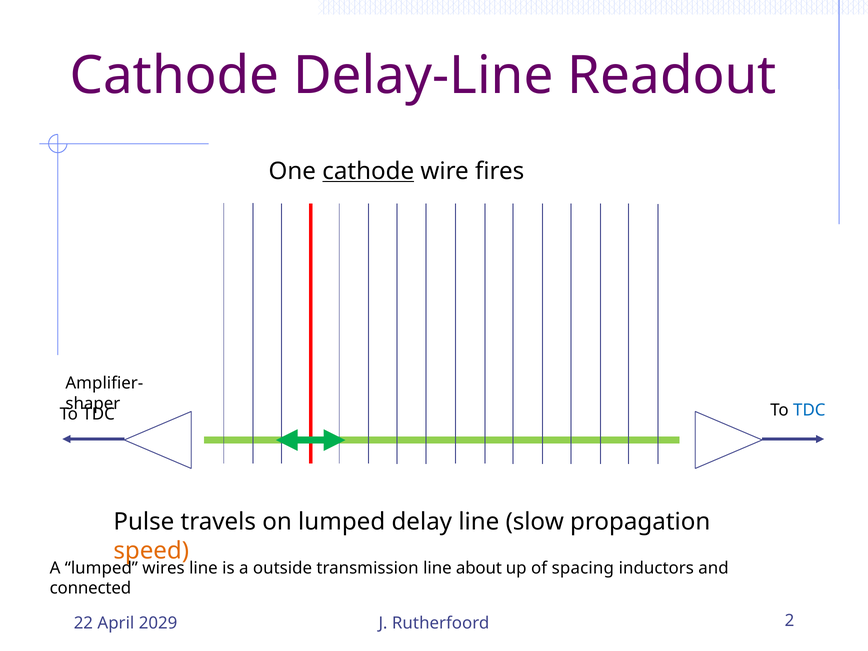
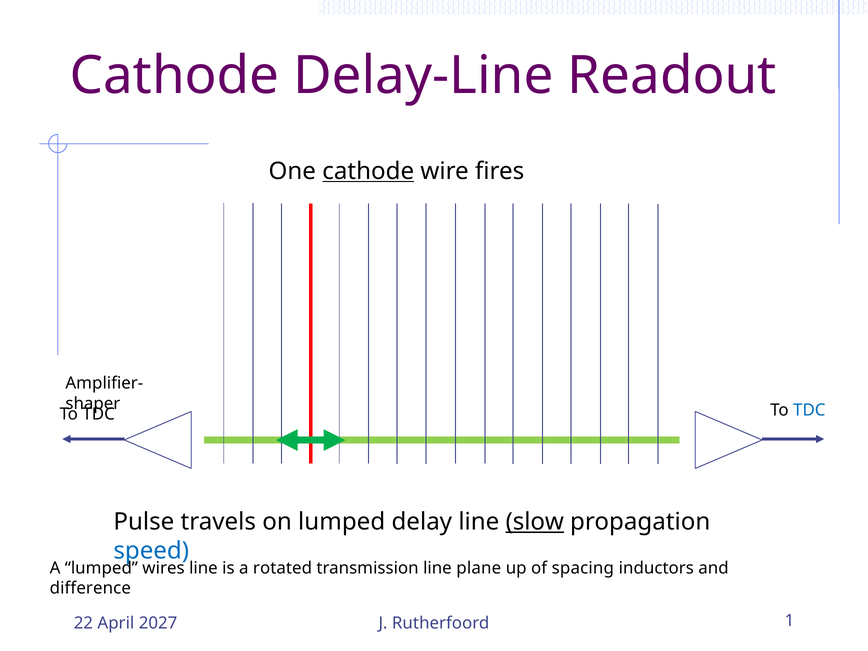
slow underline: none -> present
speed colour: orange -> blue
outside: outside -> rotated
about: about -> plane
connected: connected -> difference
2029: 2029 -> 2027
2: 2 -> 1
